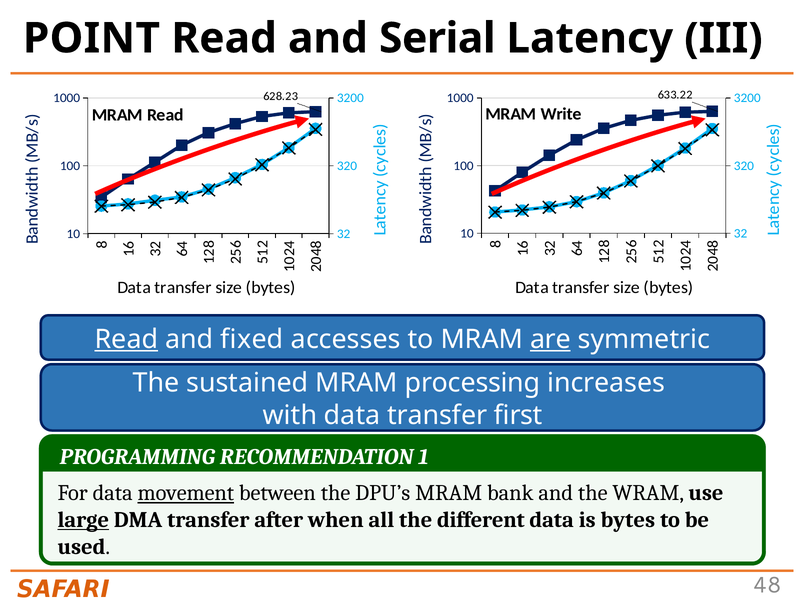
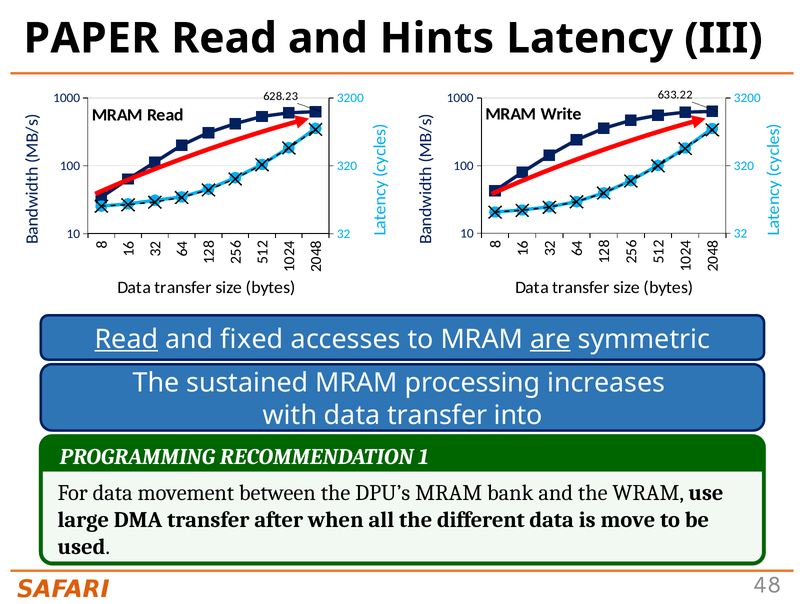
POINT: POINT -> PAPER
Serial: Serial -> Hints
first: first -> into
movement underline: present -> none
large underline: present -> none
is bytes: bytes -> move
